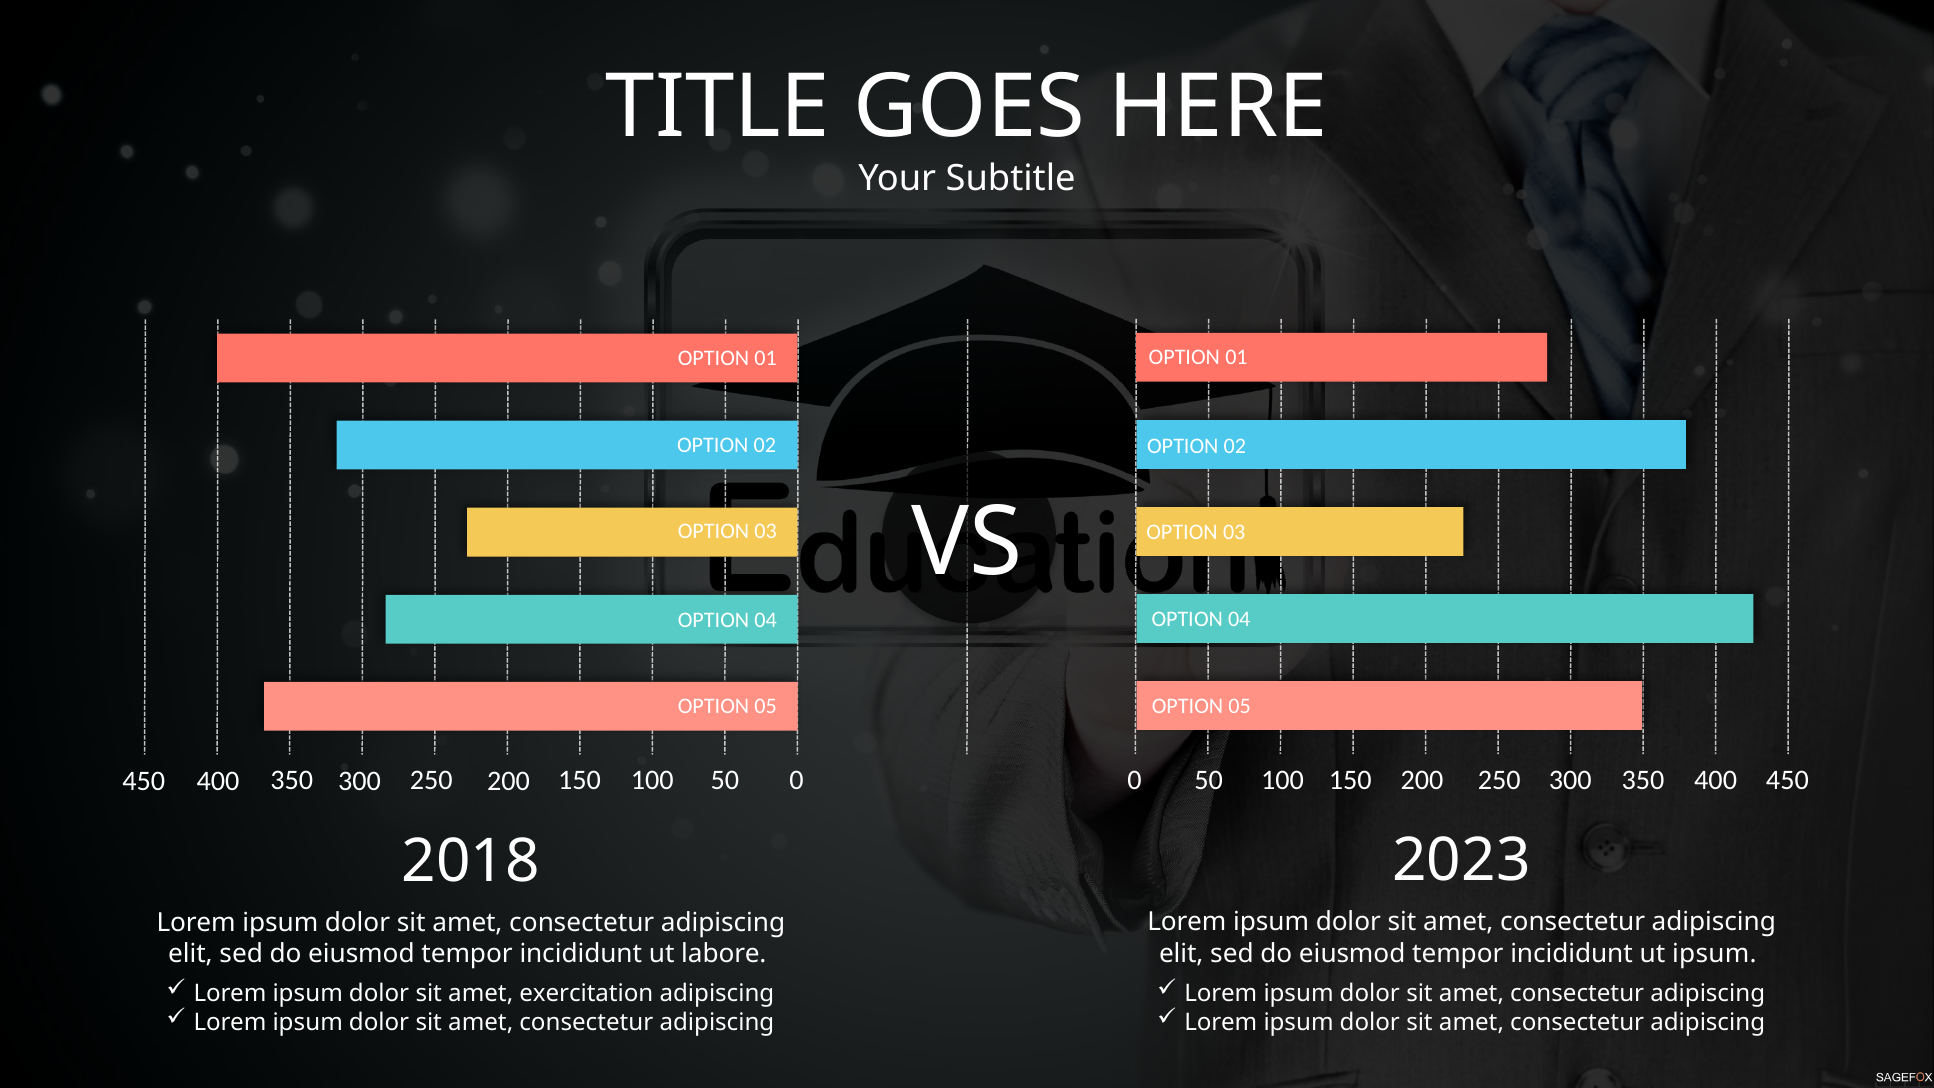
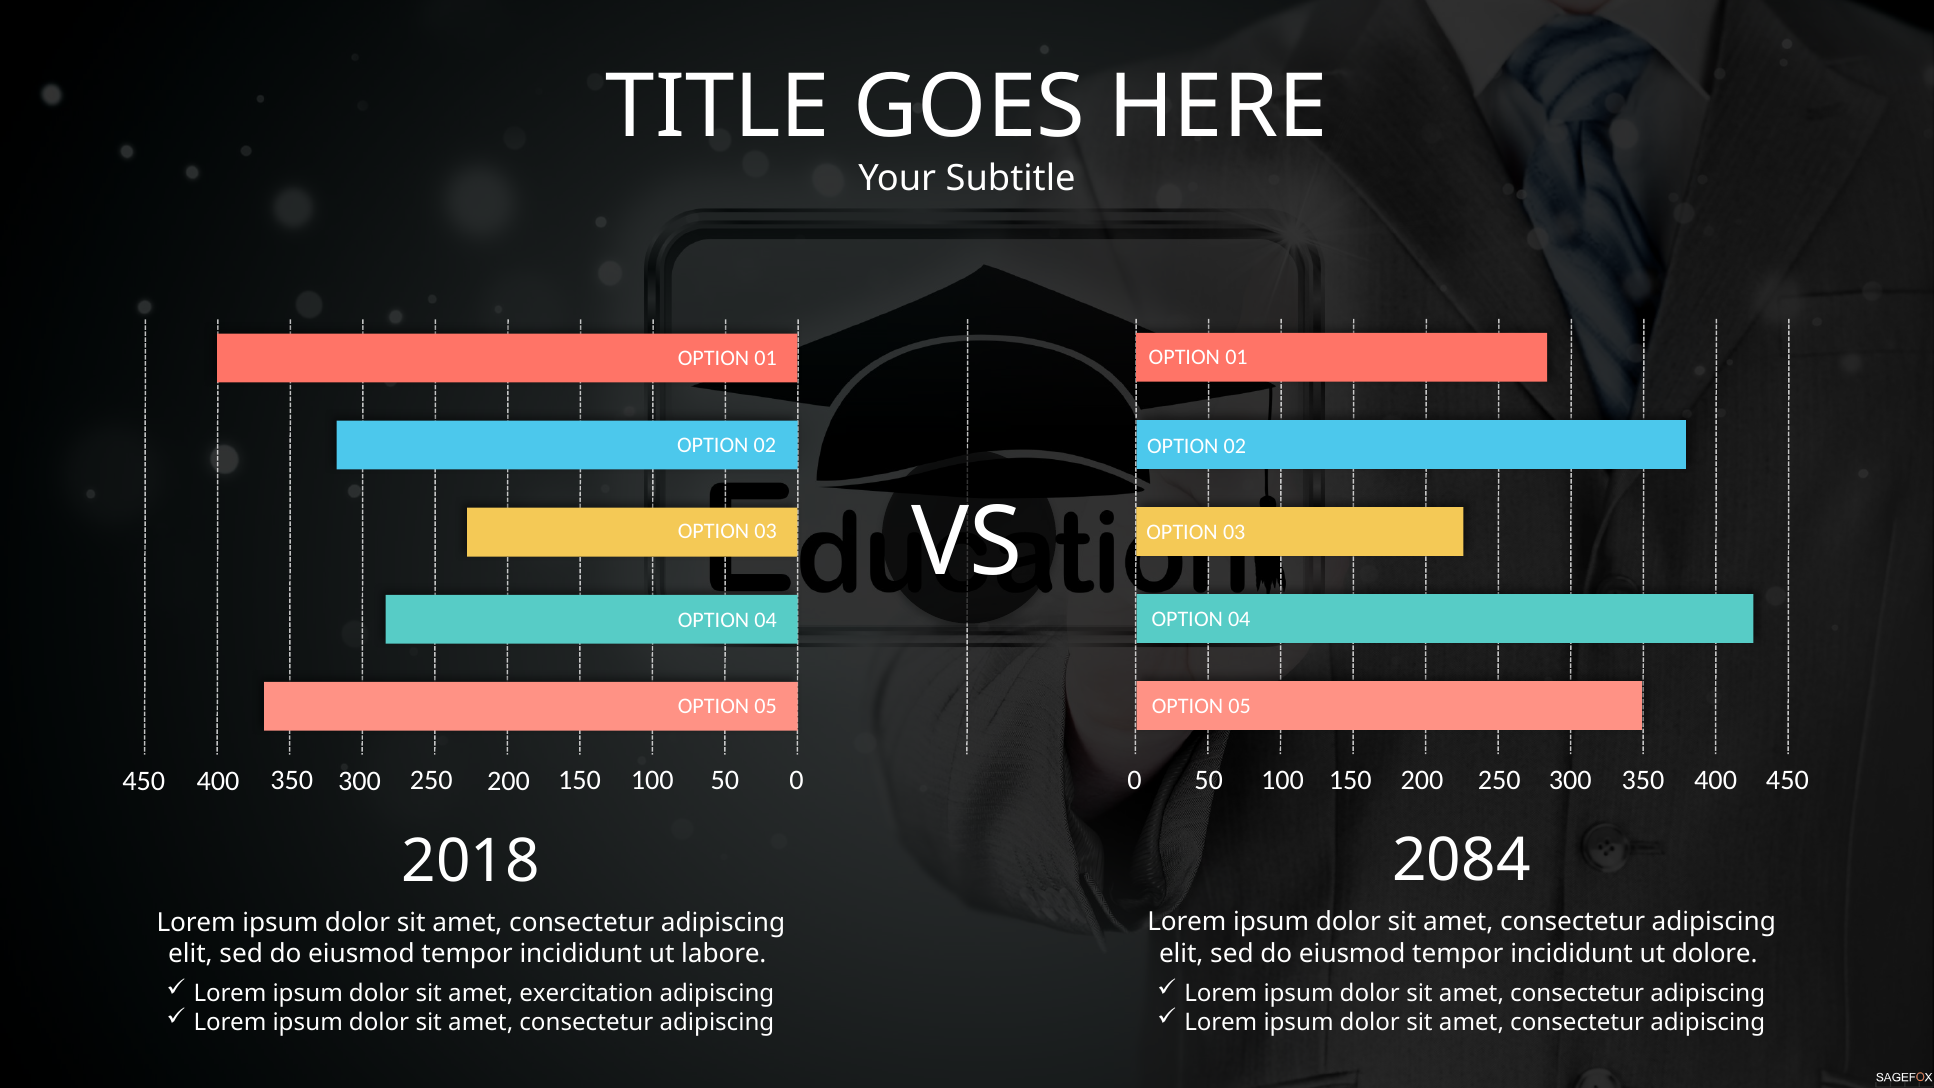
2023: 2023 -> 2084
ut ipsum: ipsum -> dolore
